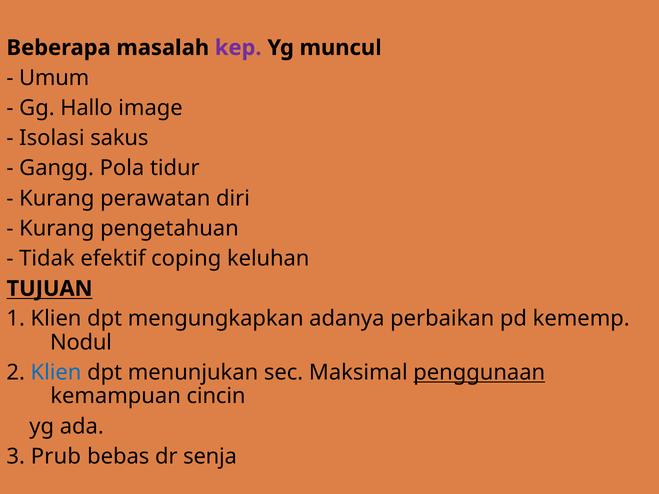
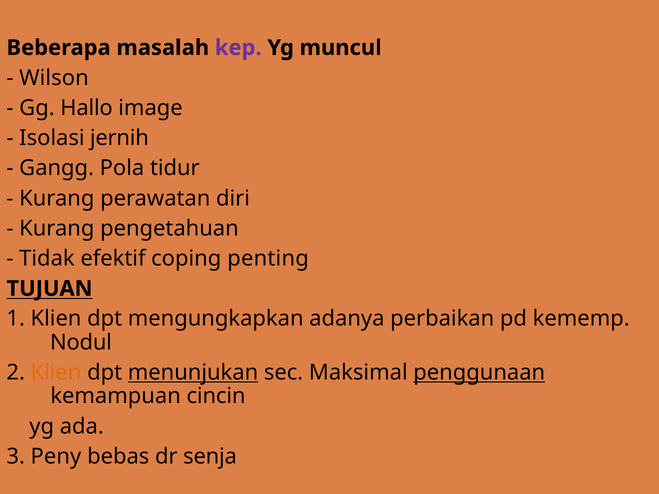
Umum: Umum -> Wilson
sakus: sakus -> jernih
keluhan: keluhan -> penting
Klien at (56, 373) colour: blue -> orange
menunjukan underline: none -> present
Prub: Prub -> Peny
